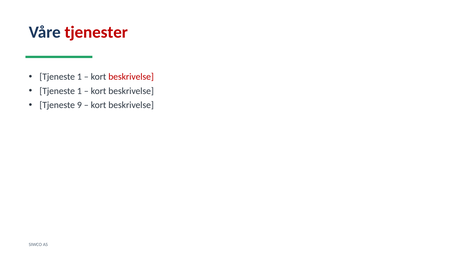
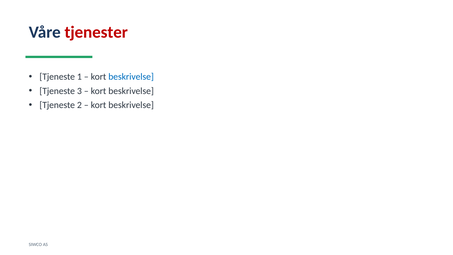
beskrivelse at (131, 77) colour: red -> blue
1 at (79, 91): 1 -> 3
9: 9 -> 2
